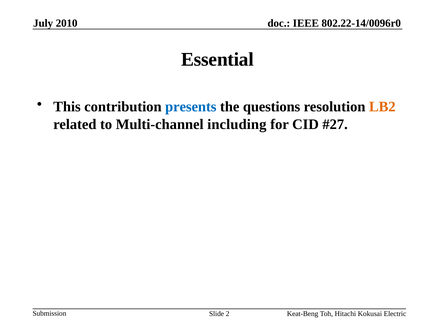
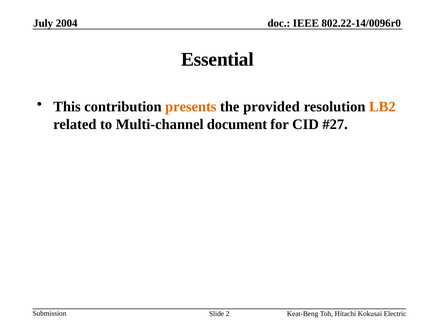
2010: 2010 -> 2004
presents colour: blue -> orange
questions: questions -> provided
including: including -> document
